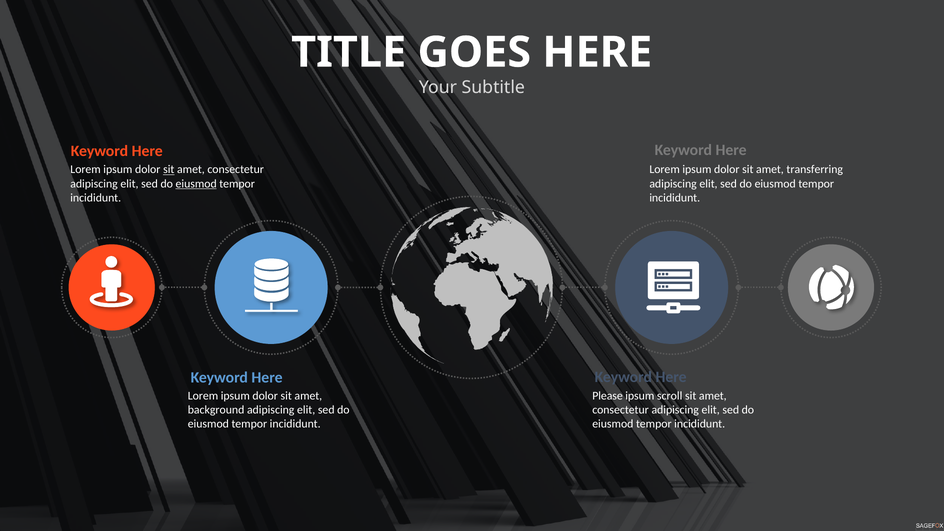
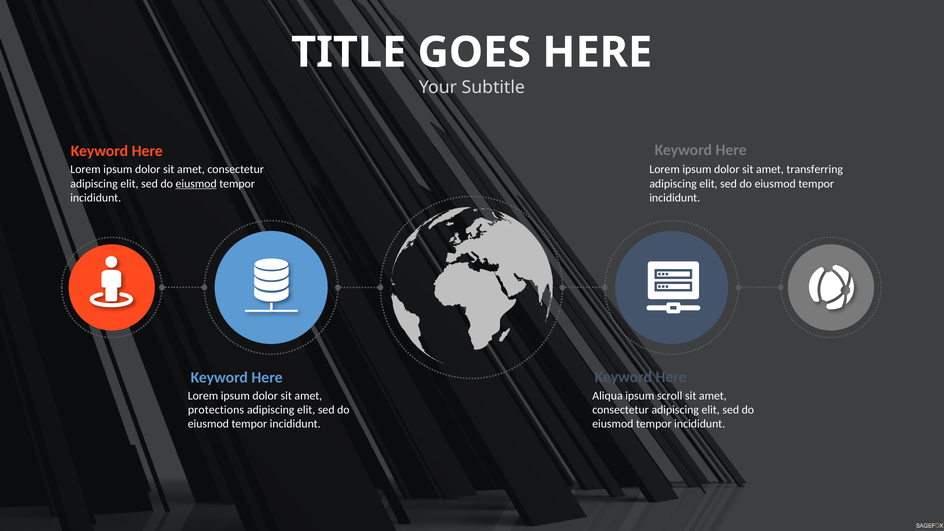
sit at (169, 170) underline: present -> none
Please: Please -> Aliqua
background: background -> protections
